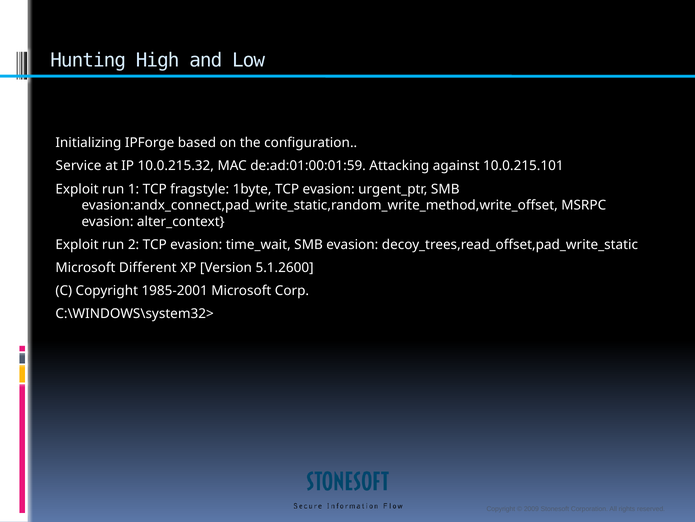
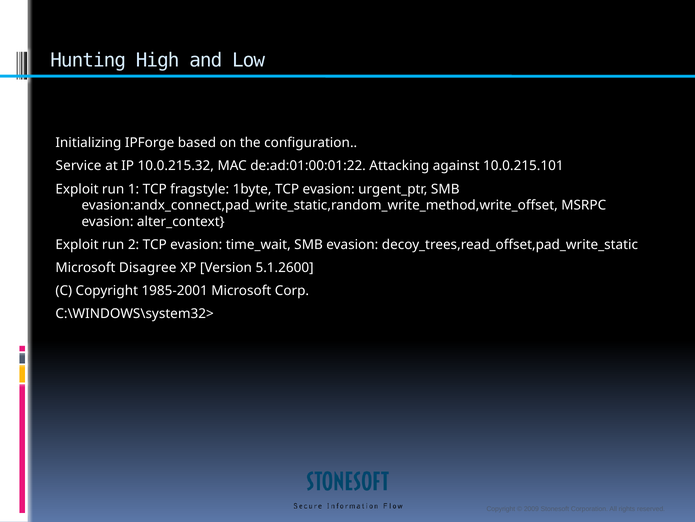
de:ad:01:00:01:59: de:ad:01:00:01:59 -> de:ad:01:00:01:22
Different: Different -> Disagree
